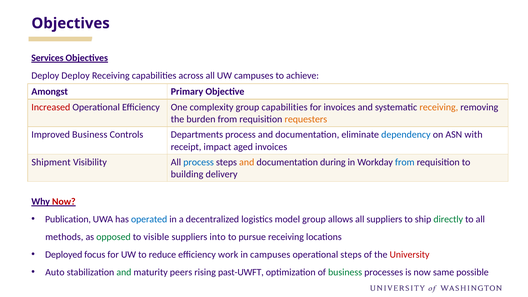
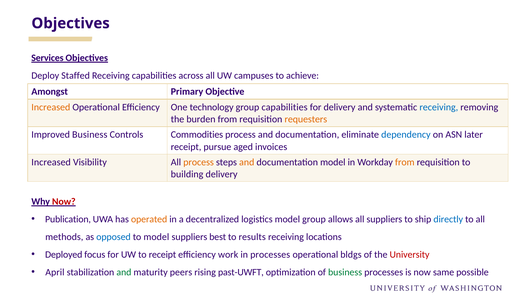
Deploy Deploy: Deploy -> Staffed
Increased at (51, 107) colour: red -> orange
complexity: complexity -> technology
for invoices: invoices -> delivery
receiving at (439, 107) colour: orange -> blue
Departments: Departments -> Commodities
with: with -> later
impact: impact -> pursue
Shipment at (51, 162): Shipment -> Increased
process at (199, 162) colour: blue -> orange
documentation during: during -> model
from at (405, 162) colour: blue -> orange
operated colour: blue -> orange
directly colour: green -> blue
opposed colour: green -> blue
to visible: visible -> model
into: into -> best
pursue: pursue -> results
to reduce: reduce -> receipt
in campuses: campuses -> processes
operational steps: steps -> bldgs
Auto: Auto -> April
